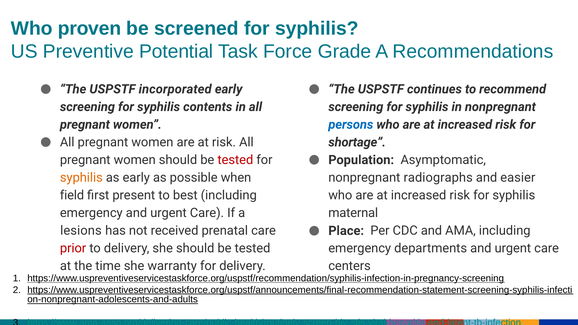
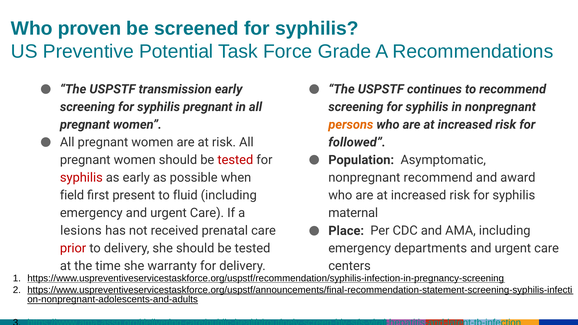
incorporated: incorporated -> transmission
syphilis contents: contents -> pregnant
persons colour: blue -> orange
shortage: shortage -> followed
syphilis at (81, 178) colour: orange -> red
nonpregnant radiographs: radiographs -> recommend
easier: easier -> award
best: best -> fluid
